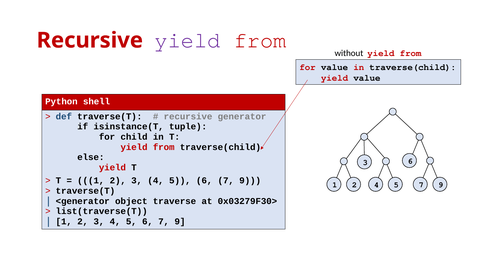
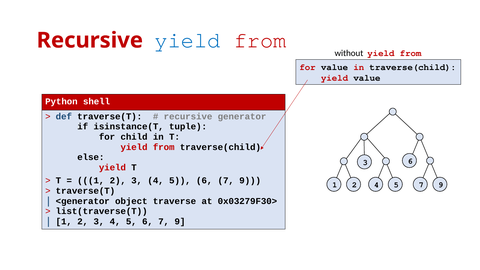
yield at (187, 40) colour: purple -> blue
